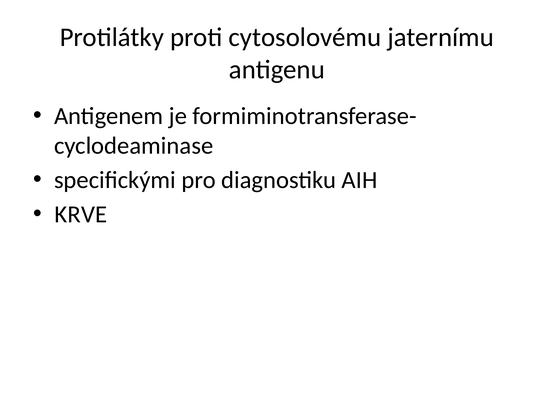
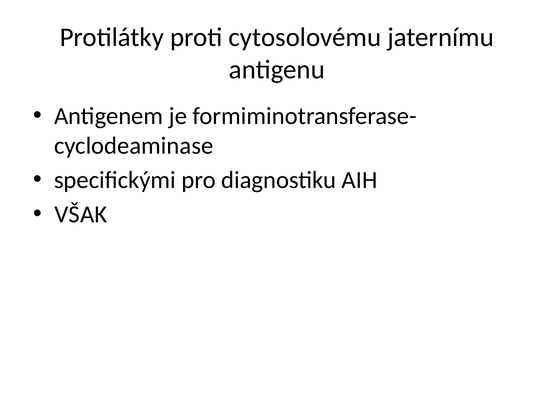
KRVE: KRVE -> VŠAK
